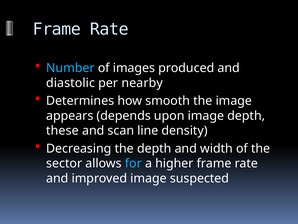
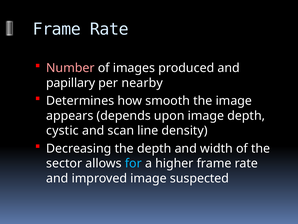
Number colour: light blue -> pink
diastolic: diastolic -> papillary
these: these -> cystic
